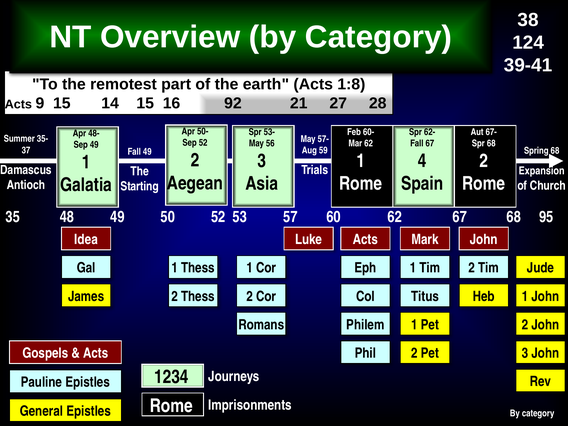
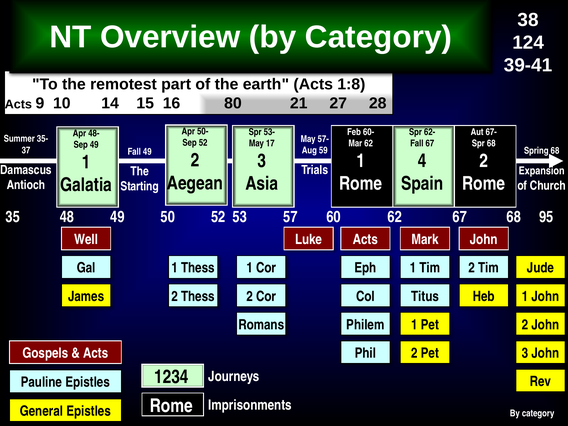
9 15: 15 -> 10
92: 92 -> 80
56: 56 -> 17
Idea: Idea -> Well
